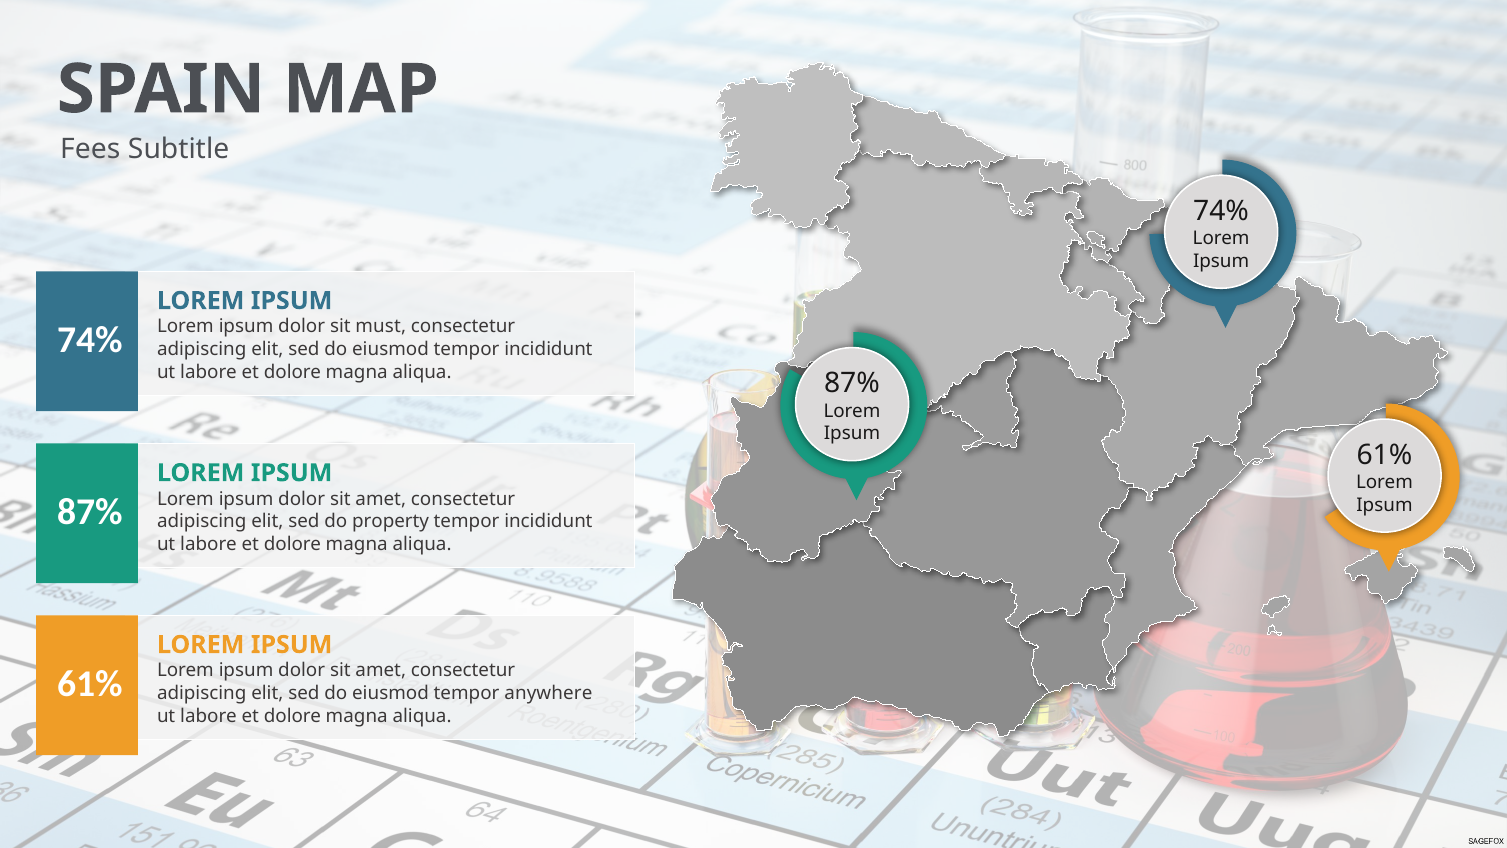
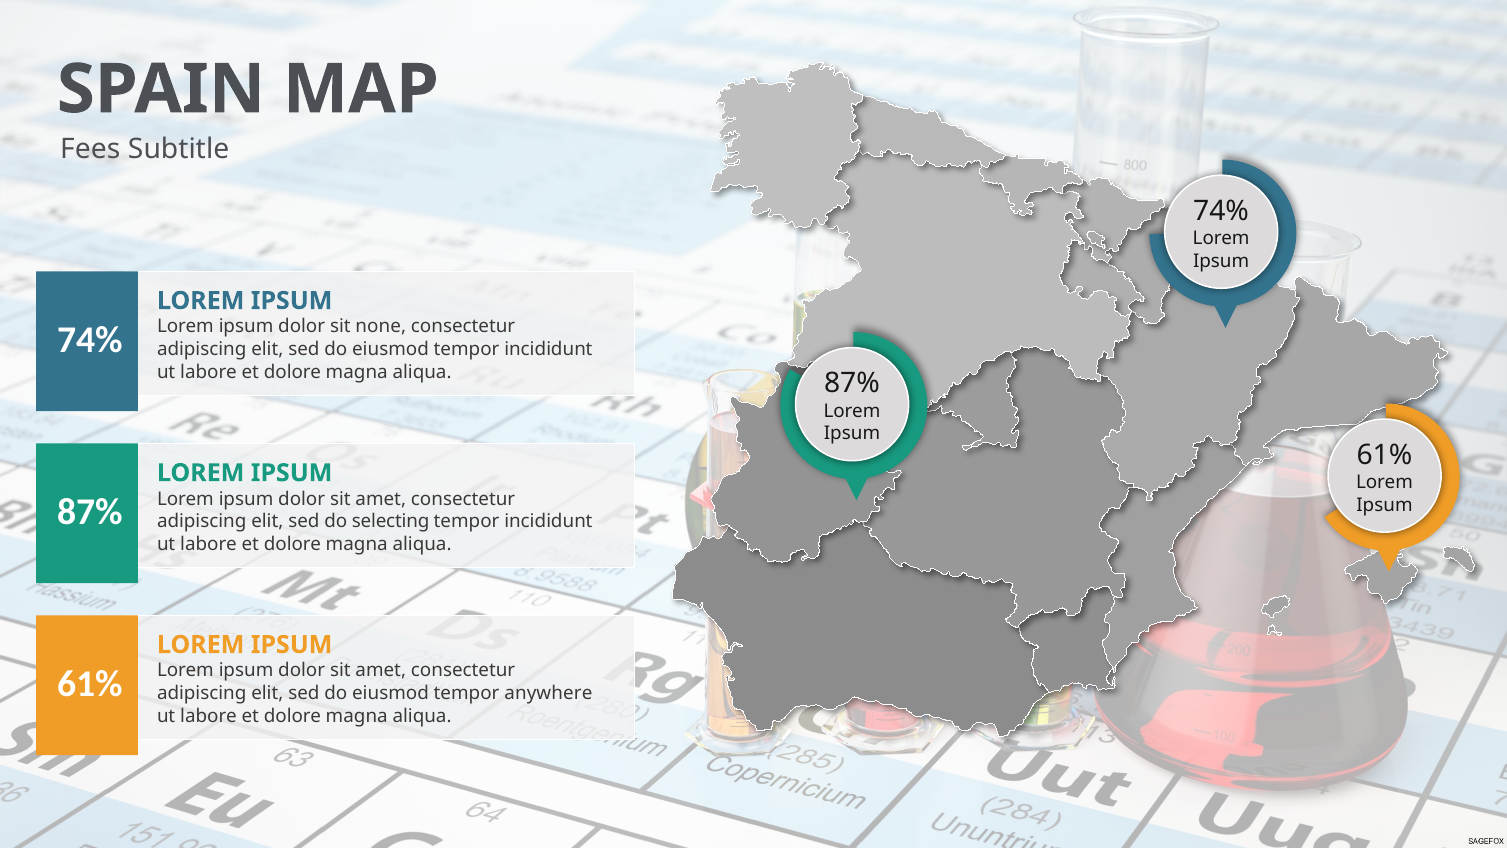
must: must -> none
property: property -> selecting
